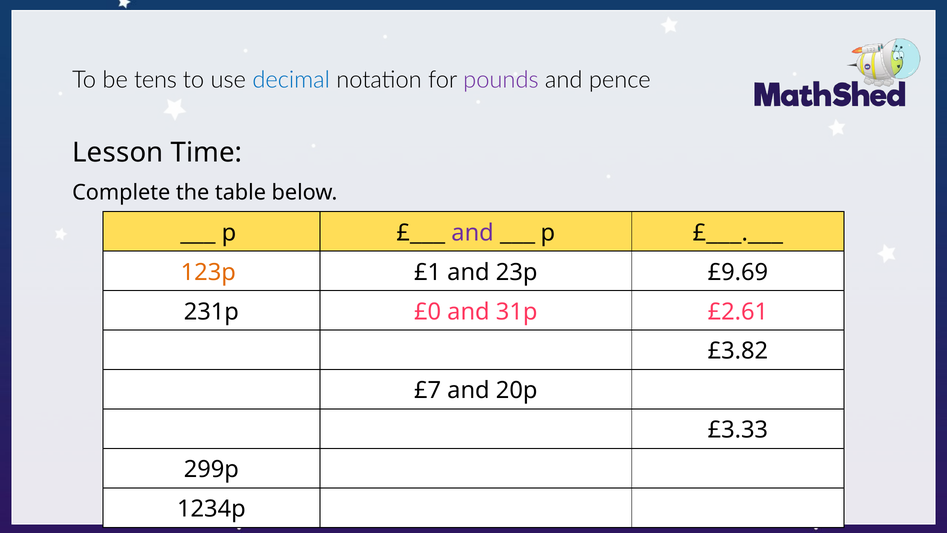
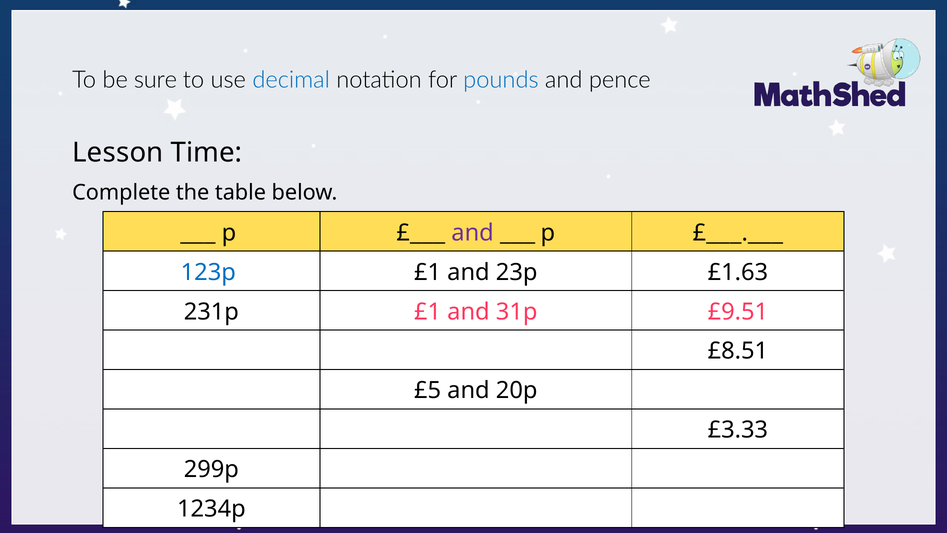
tens: tens -> sure
pounds colour: purple -> blue
123p colour: orange -> blue
£9.69: £9.69 -> £1.63
231p £0: £0 -> £1
£2.61: £2.61 -> £9.51
£3.82: £3.82 -> £8.51
£7: £7 -> £5
